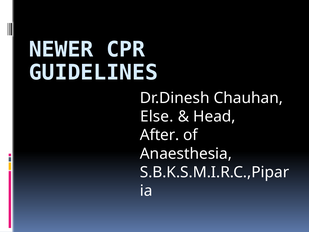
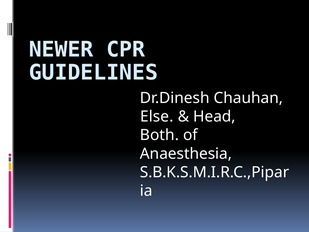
After: After -> Both
